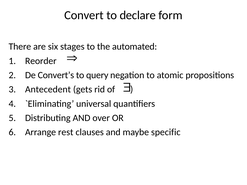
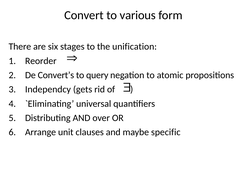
declare: declare -> various
automated: automated -> unification
Antecedent: Antecedent -> Independcy
rest: rest -> unit
